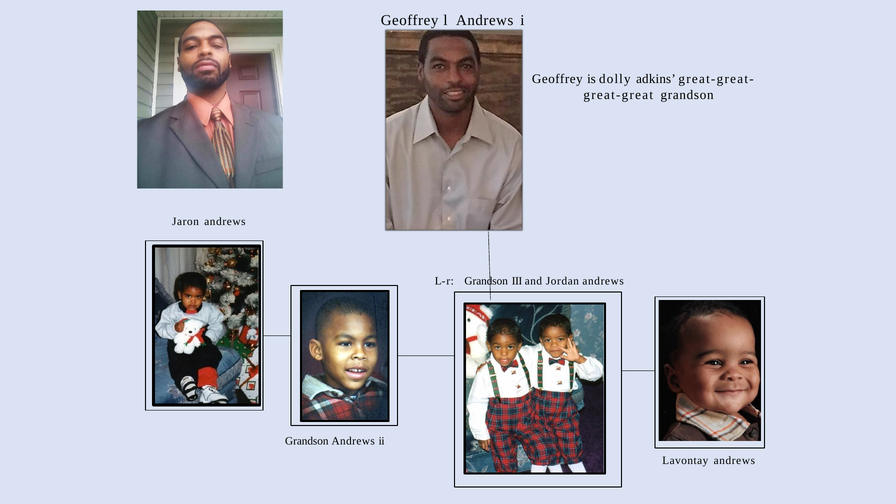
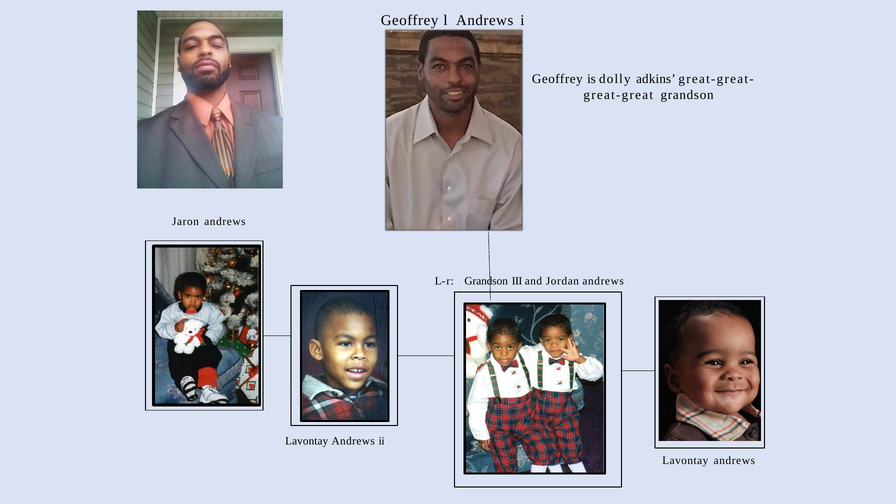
Grandson at (307, 441): Grandson -> Lavontay
